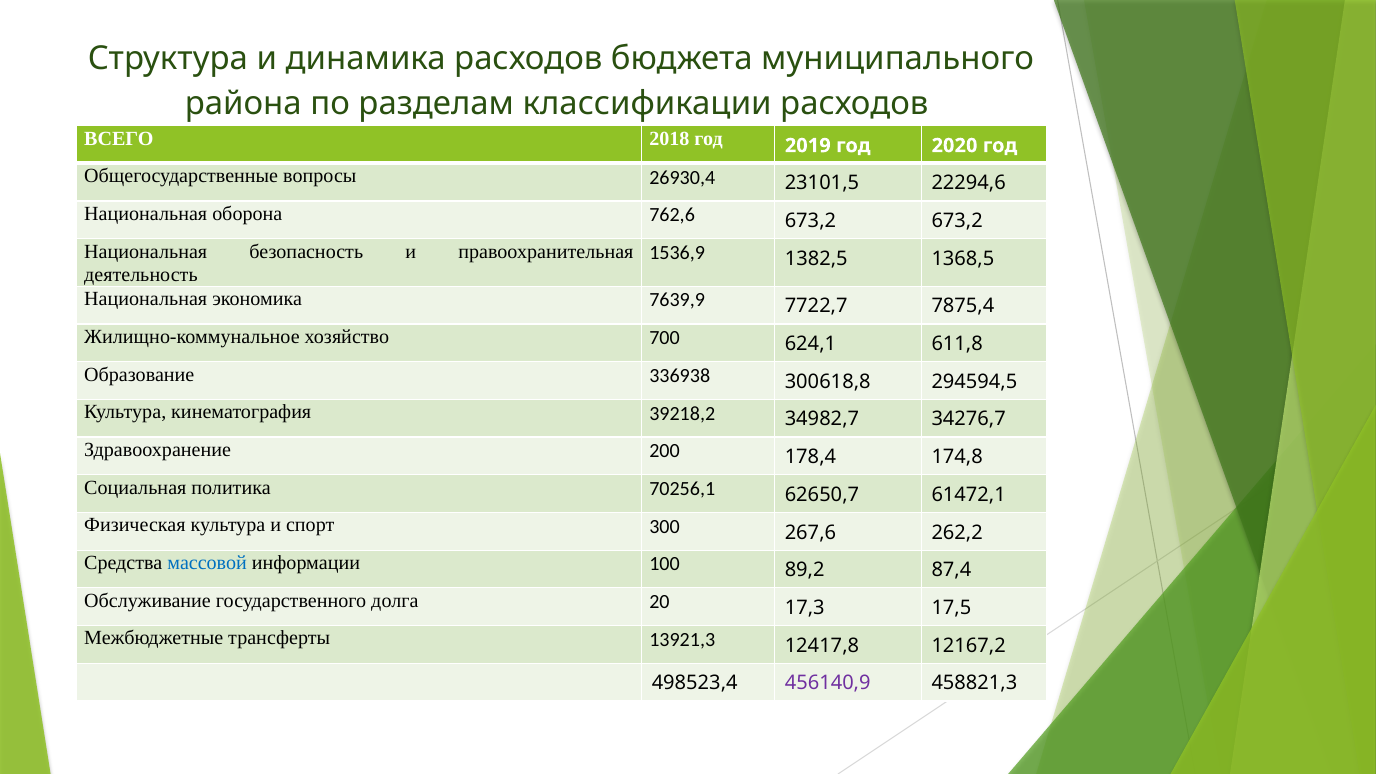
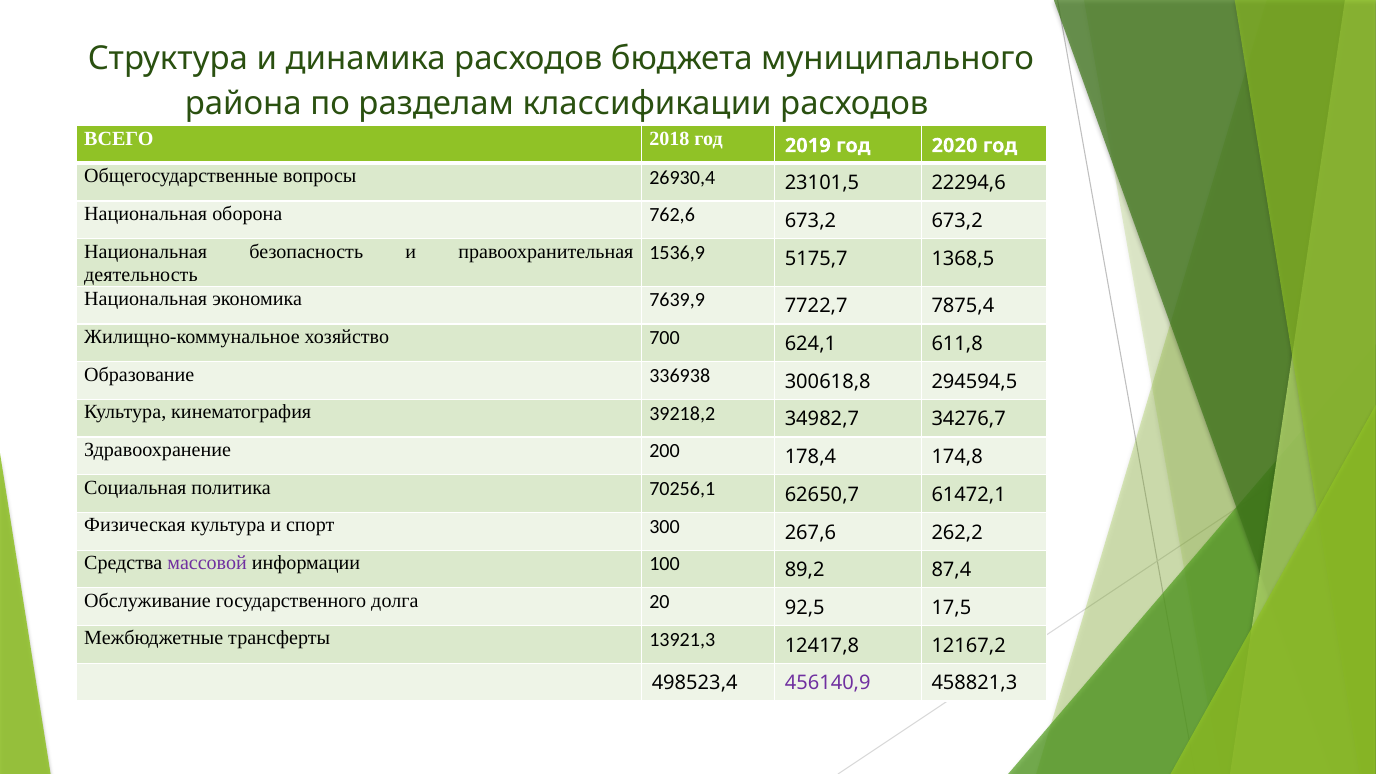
1382,5: 1382,5 -> 5175,7
массовой colour: blue -> purple
17,3: 17,3 -> 92,5
